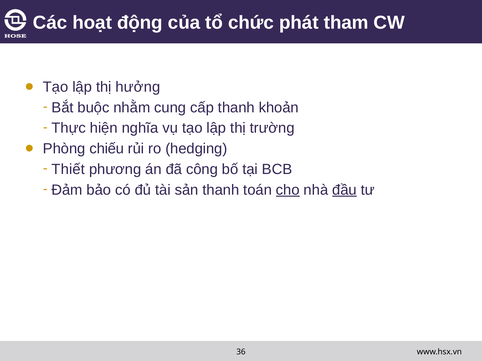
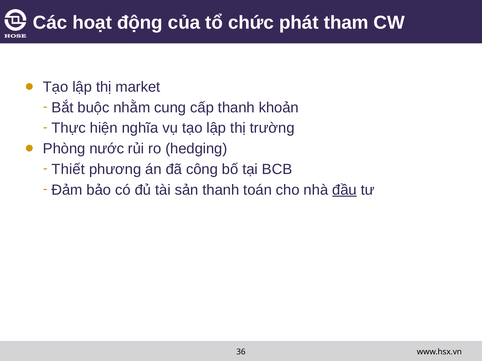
hưởng: hưởng -> market
chiếu: chiếu -> nước
cho underline: present -> none
